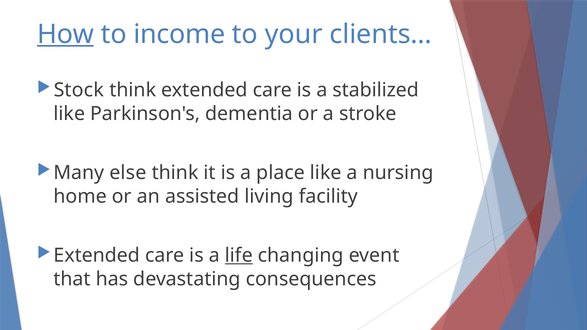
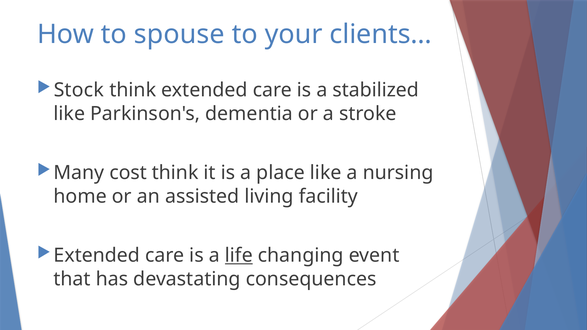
How underline: present -> none
income: income -> spouse
else: else -> cost
